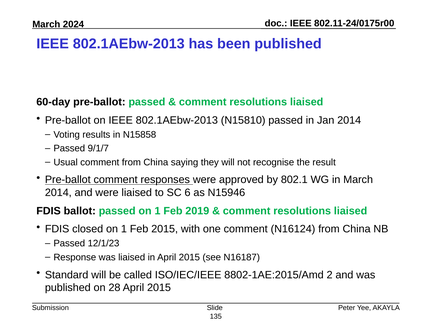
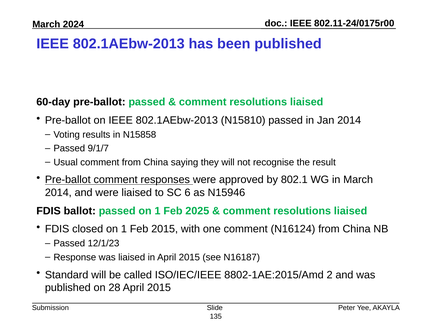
2019: 2019 -> 2025
